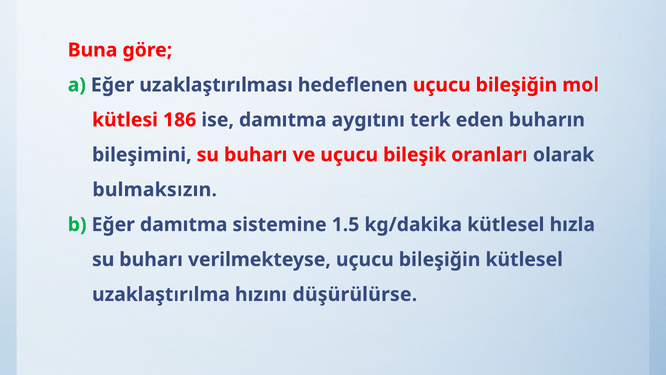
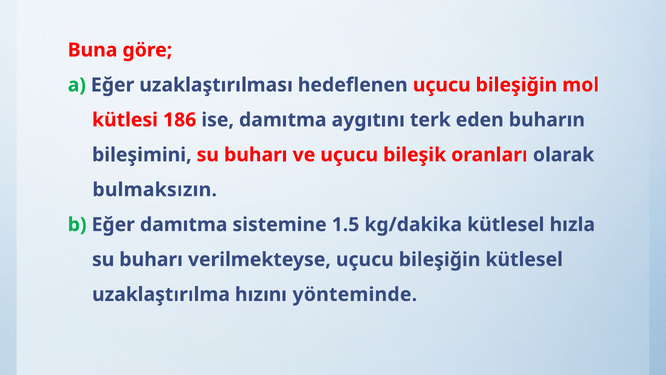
düşürülürse: düşürülürse -> yönteminde
